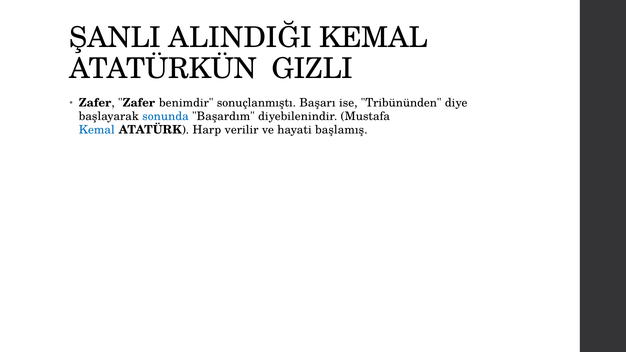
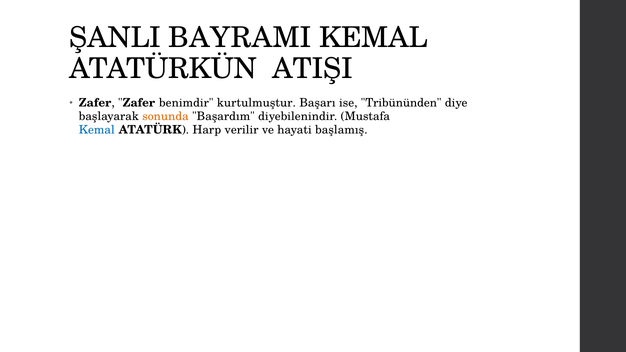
ALINDIĞI: ALINDIĞI -> BAYRAMI
GIZLI: GIZLI -> ATIŞI
sonuçlanmıştı: sonuçlanmıştı -> kurtulmuştur
sonunda colour: blue -> orange
